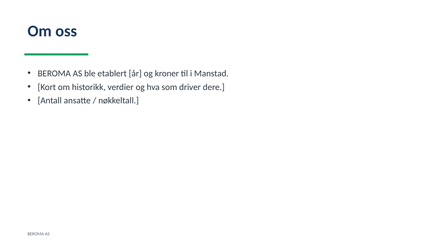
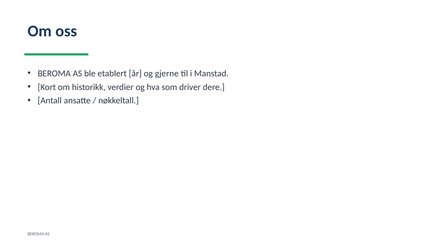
kroner: kroner -> gjerne
